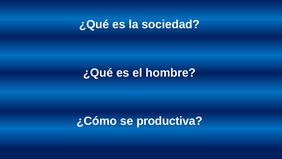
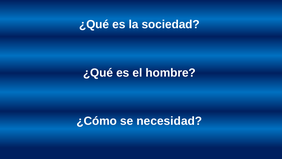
productiva: productiva -> necesidad
